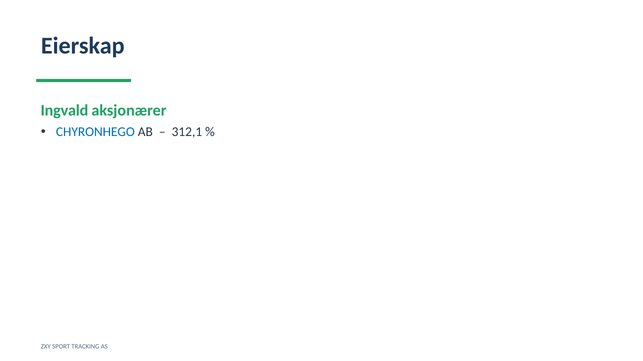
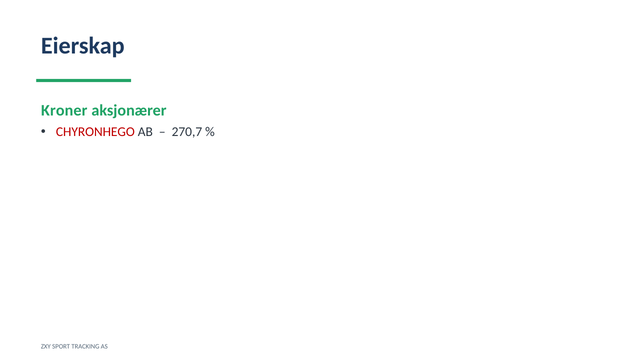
Ingvald: Ingvald -> Kroner
CHYRONHEGO colour: blue -> red
312,1: 312,1 -> 270,7
